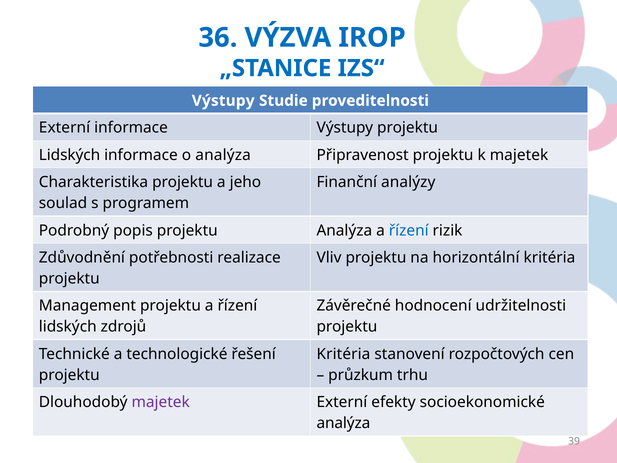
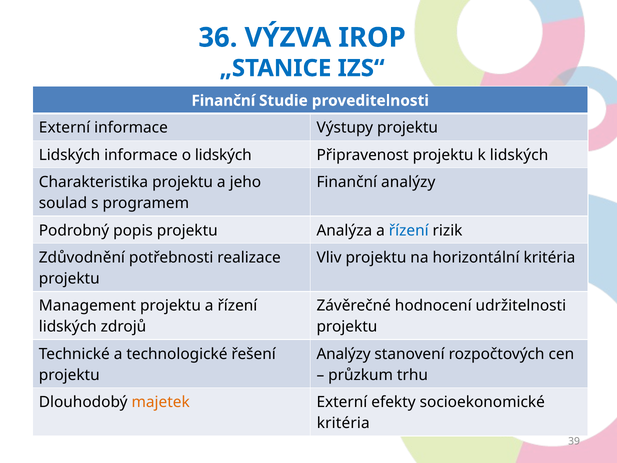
Výstupy at (223, 101): Výstupy -> Finanční
o analýza: analýza -> lidských
k majetek: majetek -> lidských
Kritéria at (343, 354): Kritéria -> Analýzy
majetek at (161, 402) colour: purple -> orange
analýza at (343, 423): analýza -> kritéria
